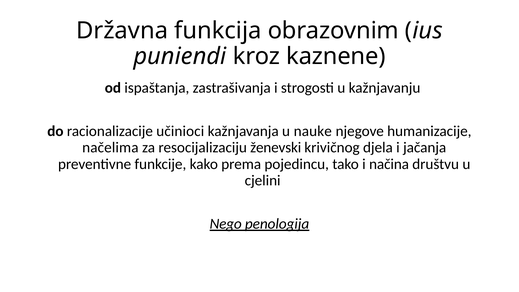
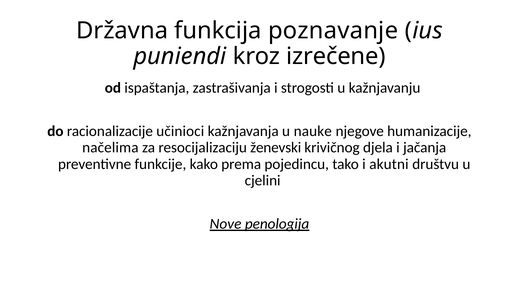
obrazovnim: obrazovnim -> poznavanje
kaznene: kaznene -> izrečene
načina: načina -> akutni
Nego: Nego -> Nove
